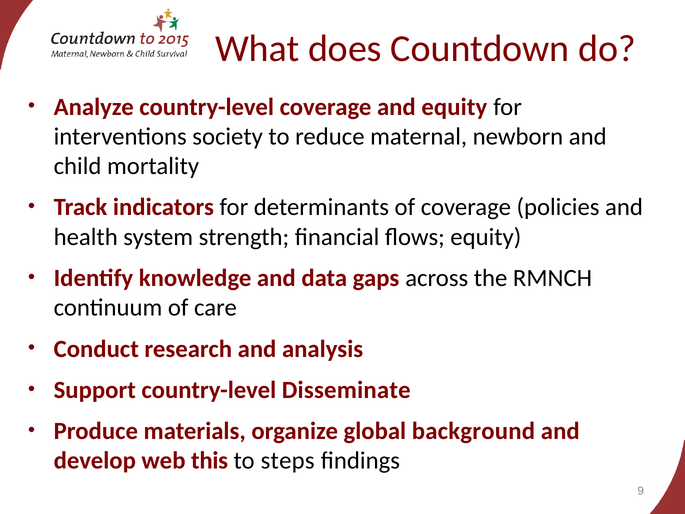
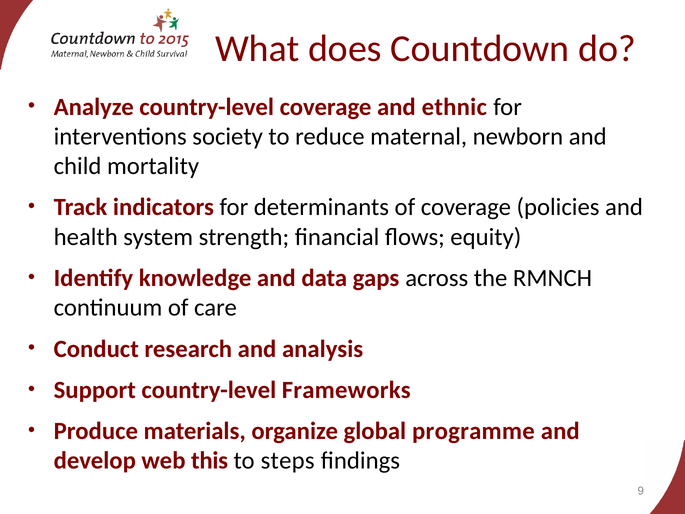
and equity: equity -> ethnic
Disseminate: Disseminate -> Frameworks
background: background -> programme
